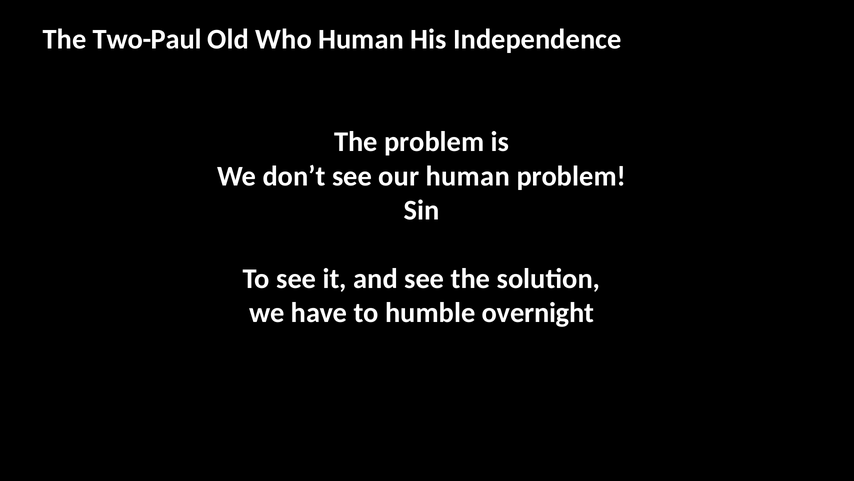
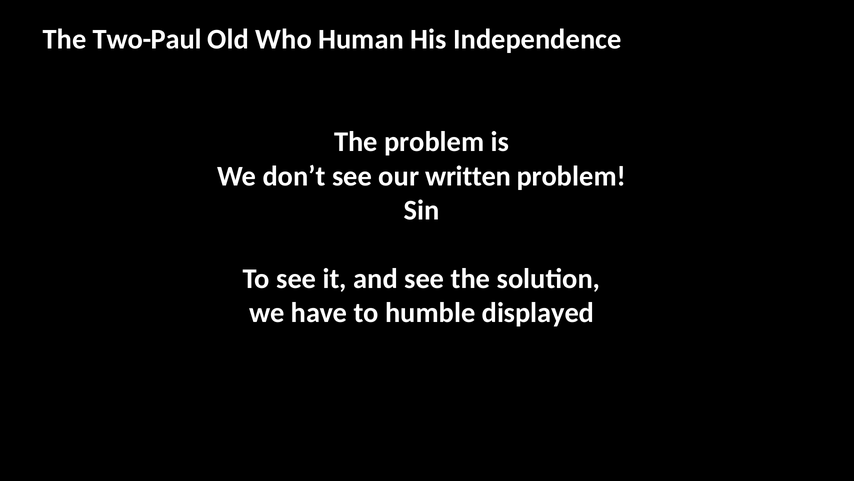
our human: human -> written
overnight: overnight -> displayed
